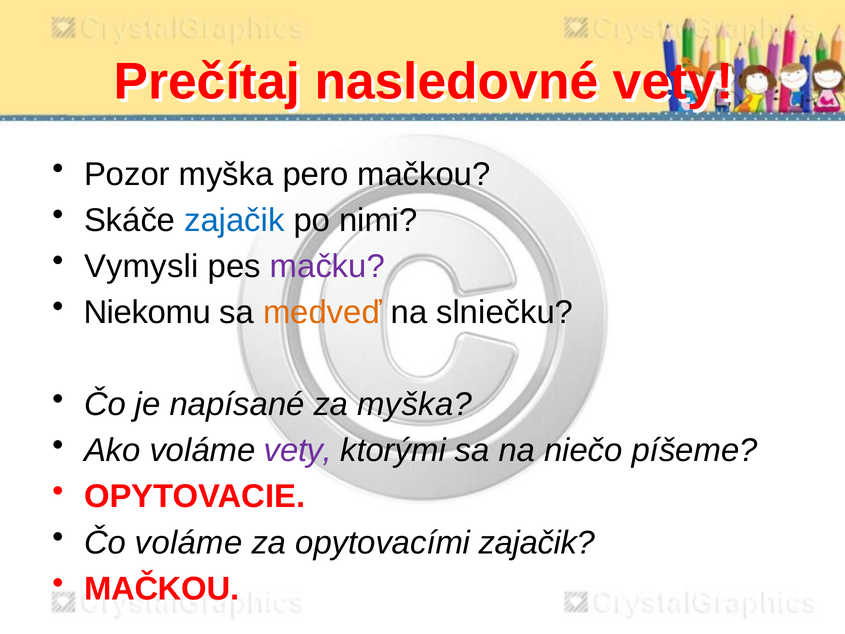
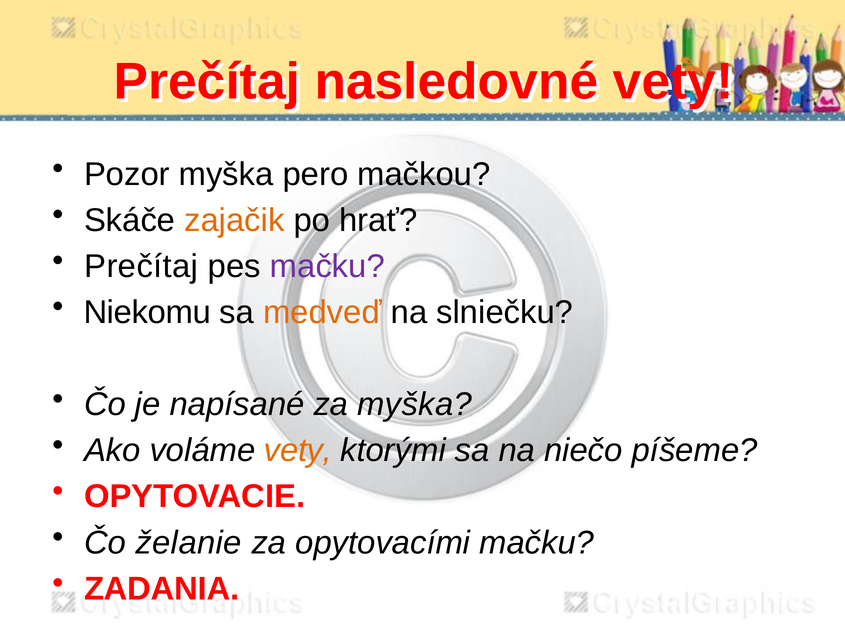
zajačik at (234, 220) colour: blue -> orange
nimi: nimi -> hrať
Vymysli at (141, 266): Vymysli -> Prečítaj
vety at (298, 450) colour: purple -> orange
Čo voláme: voláme -> želanie
opytovacími zajačik: zajačik -> mačku
MAČKOU at (162, 589): MAČKOU -> ZADANIA
